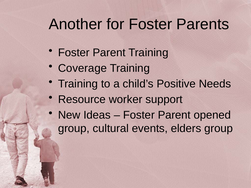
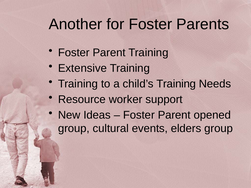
Coverage: Coverage -> Extensive
child’s Positive: Positive -> Training
